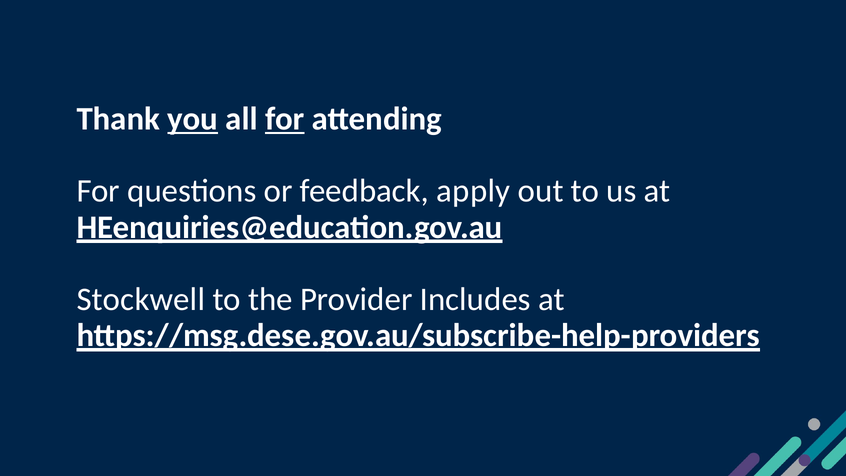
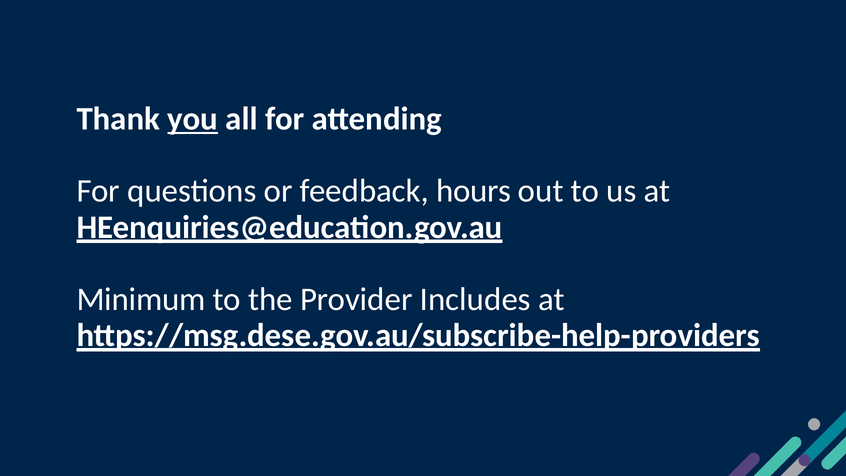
for at (285, 119) underline: present -> none
apply: apply -> hours
Stockwell: Stockwell -> Minimum
